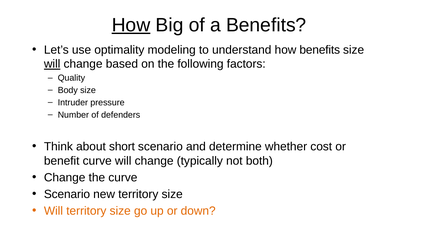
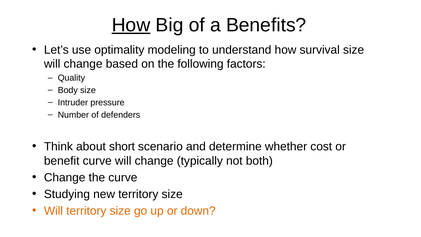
how benefits: benefits -> survival
will at (52, 64) underline: present -> none
Scenario at (67, 194): Scenario -> Studying
